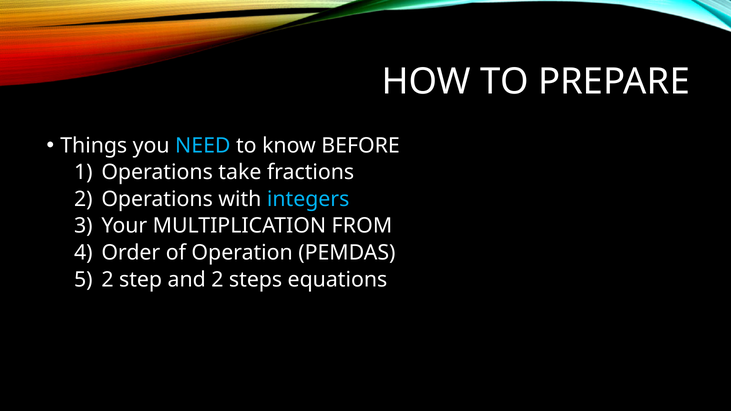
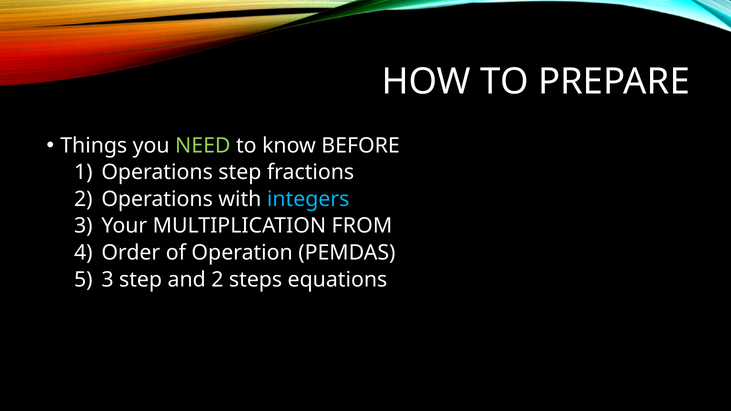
NEED colour: light blue -> light green
Operations take: take -> step
2 at (108, 280): 2 -> 3
